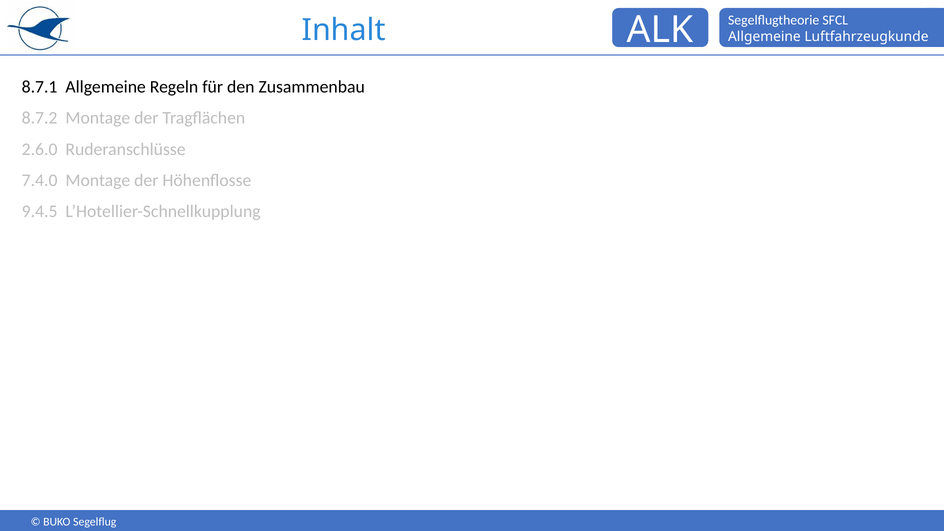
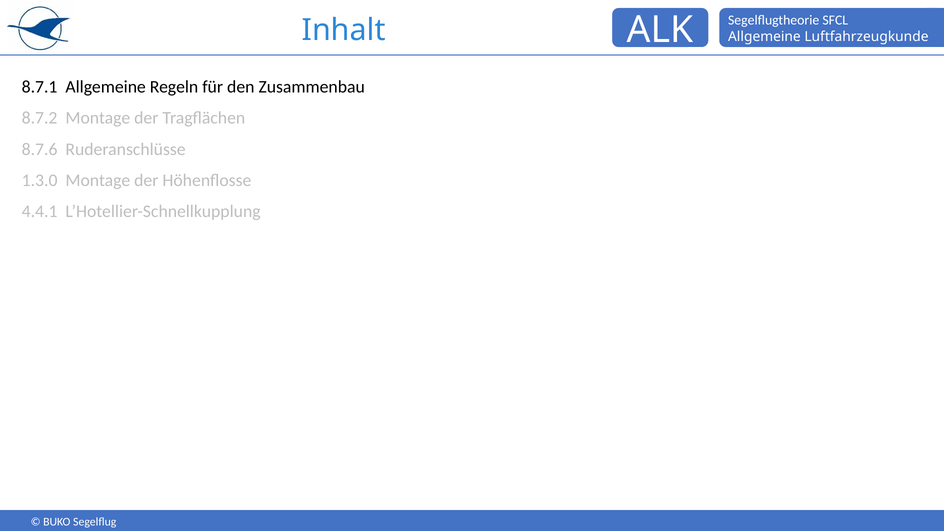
2.6.0: 2.6.0 -> 8.7.6
7.4.0: 7.4.0 -> 1.3.0
9.4.5: 9.4.5 -> 4.4.1
